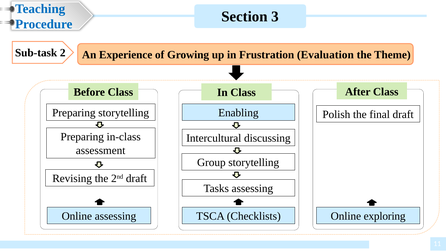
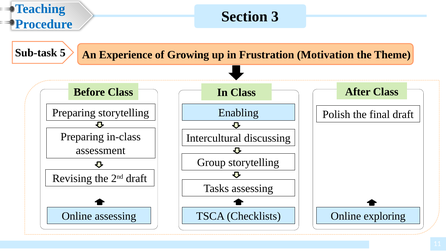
2: 2 -> 5
Evaluation: Evaluation -> Motivation
